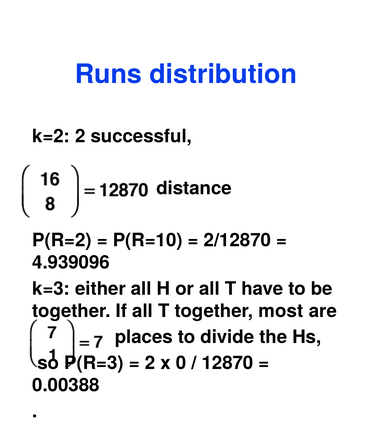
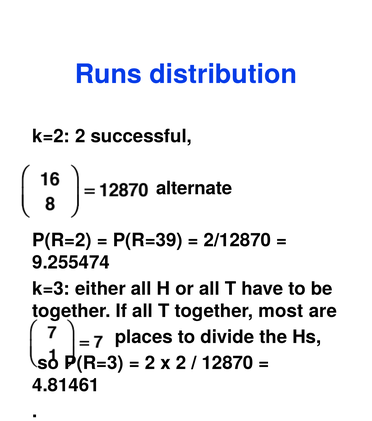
distance: distance -> alternate
P(R=10: P(R=10 -> P(R=39
4.939096: 4.939096 -> 9.255474
x 0: 0 -> 2
0.00388: 0.00388 -> 4.81461
